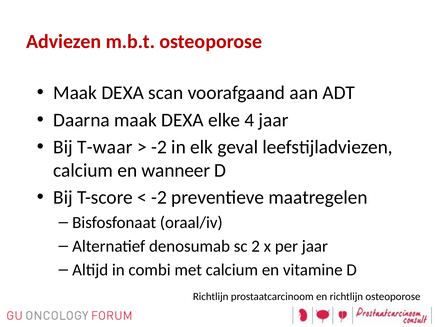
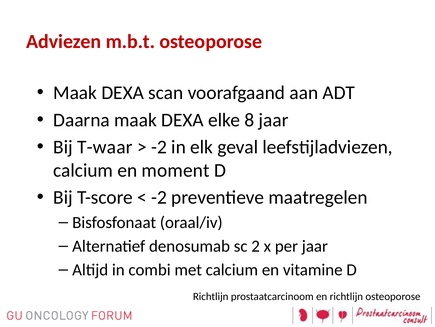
4: 4 -> 8
wanneer: wanneer -> moment
